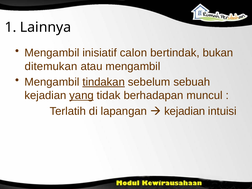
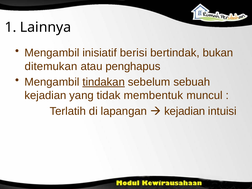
calon: calon -> berisi
atau mengambil: mengambil -> penghapus
yang underline: present -> none
berhadapan: berhadapan -> membentuk
